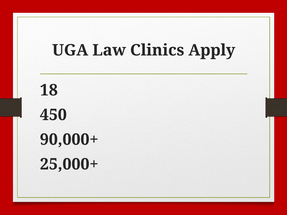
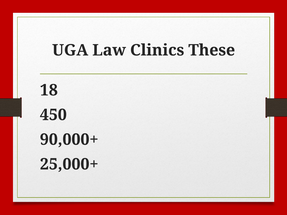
Apply: Apply -> These
